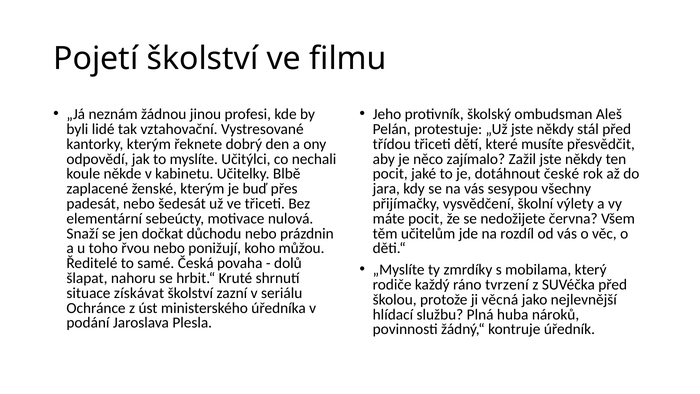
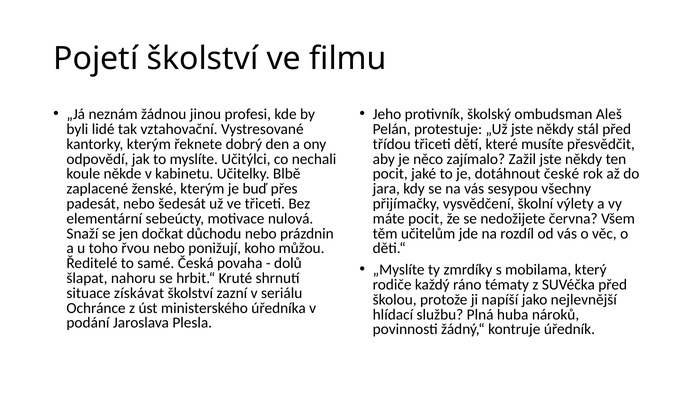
tvrzení: tvrzení -> tématy
věcná: věcná -> napíší
